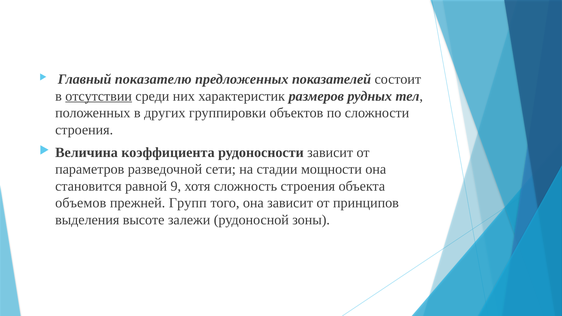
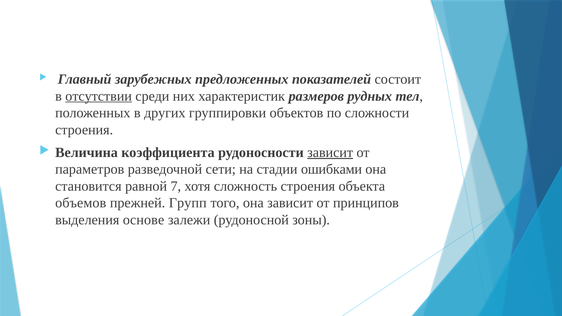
показателю: показателю -> зарубежных
зависит at (330, 153) underline: none -> present
мощности: мощности -> ошибками
9: 9 -> 7
высоте: высоте -> основе
